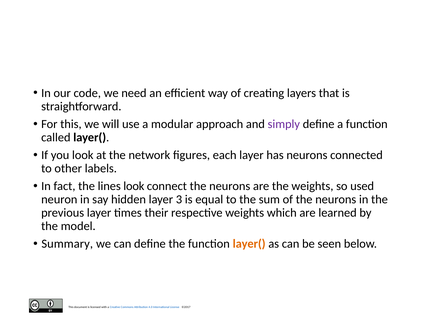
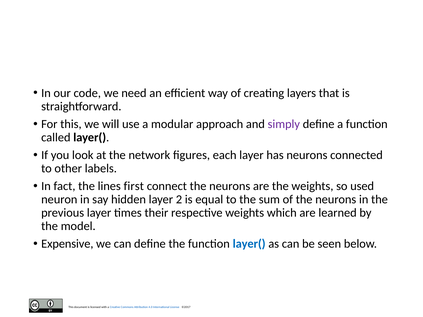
lines look: look -> first
3: 3 -> 2
Summary: Summary -> Expensive
layer( at (249, 244) colour: orange -> blue
